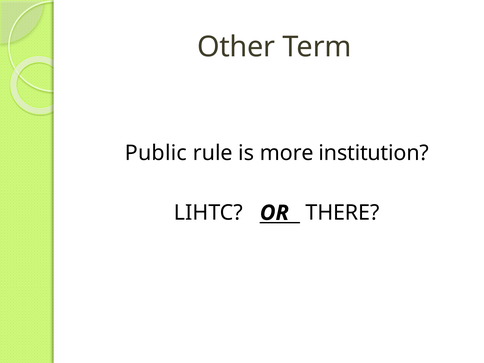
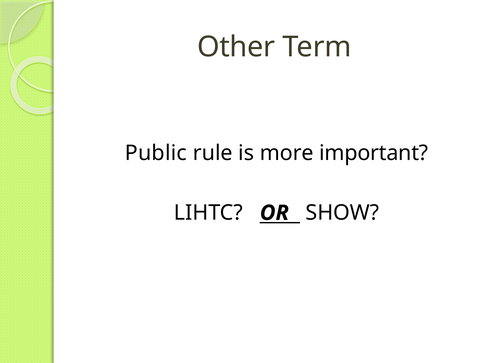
institution: institution -> important
THERE: THERE -> SHOW
